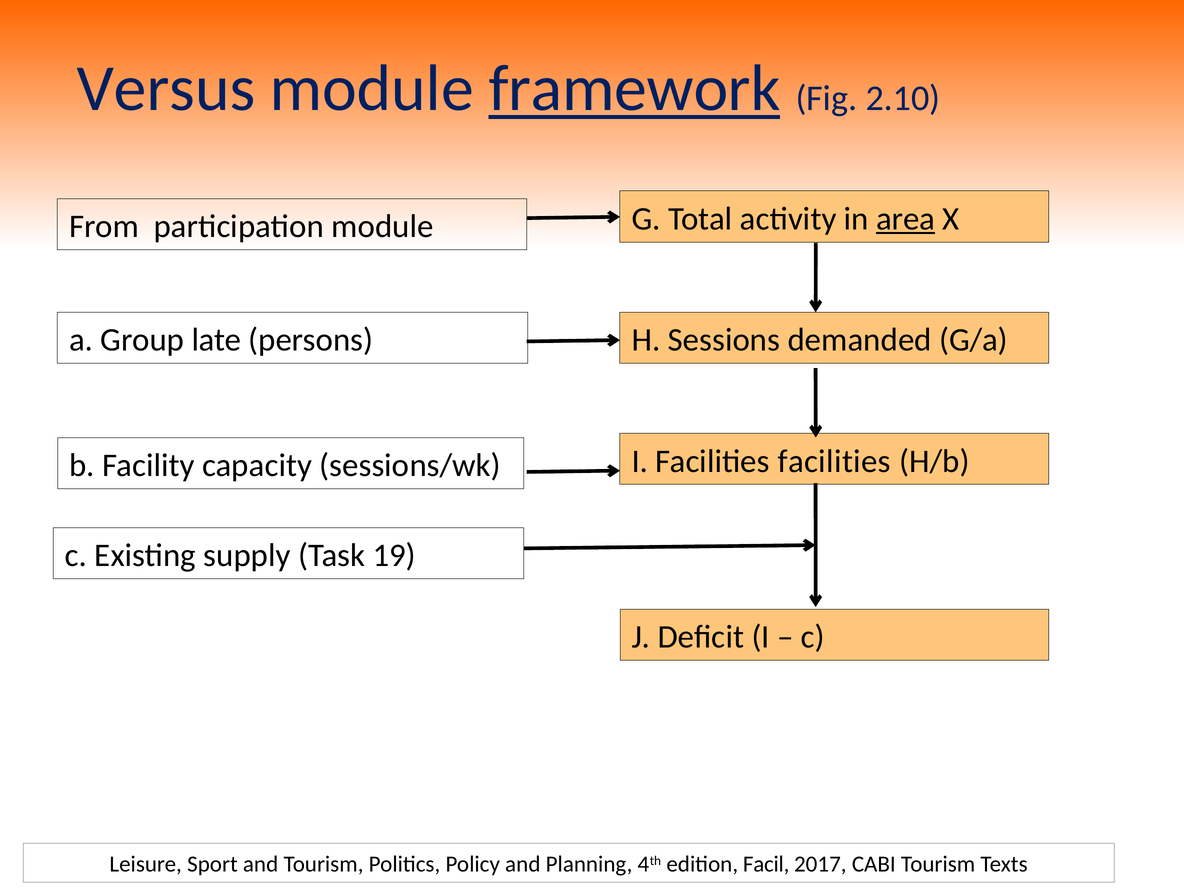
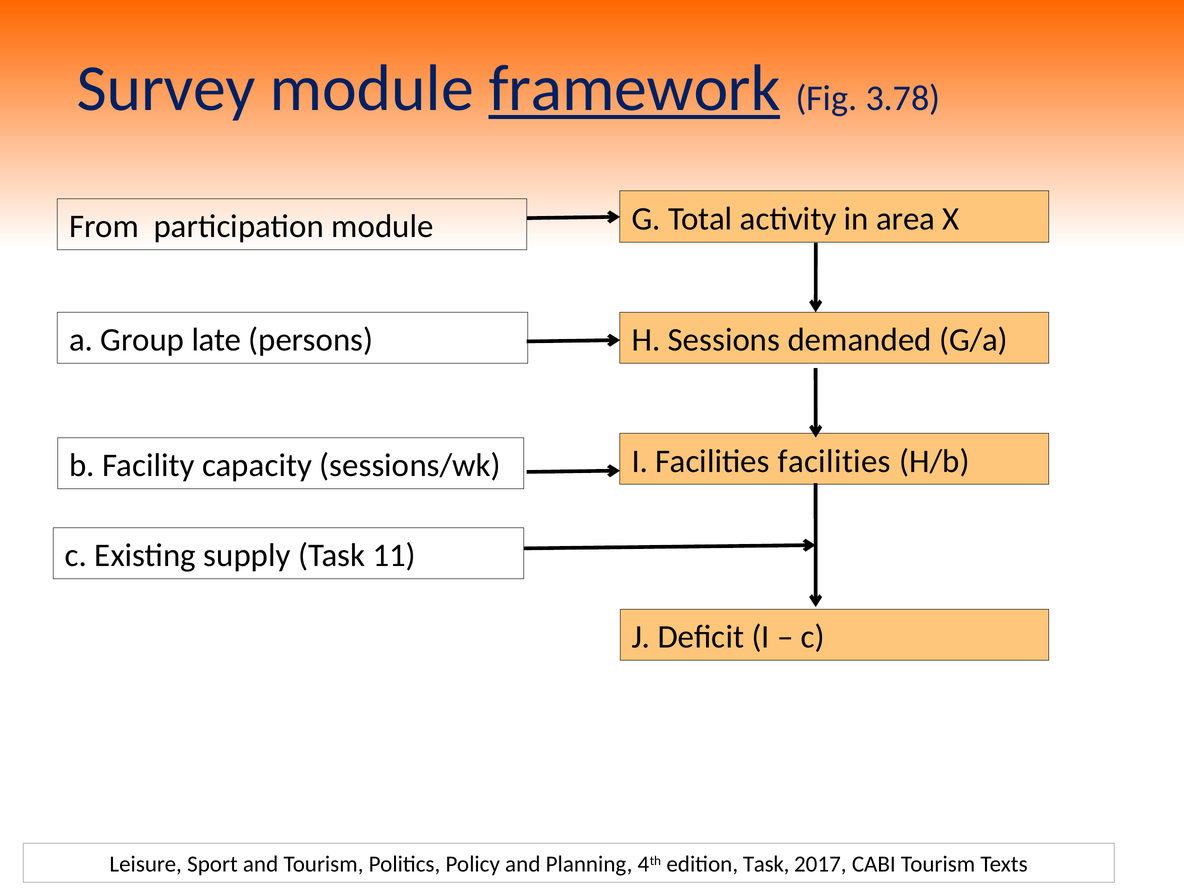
Versus: Versus -> Survey
2.10: 2.10 -> 3.78
area underline: present -> none
19: 19 -> 11
edition Facil: Facil -> Task
